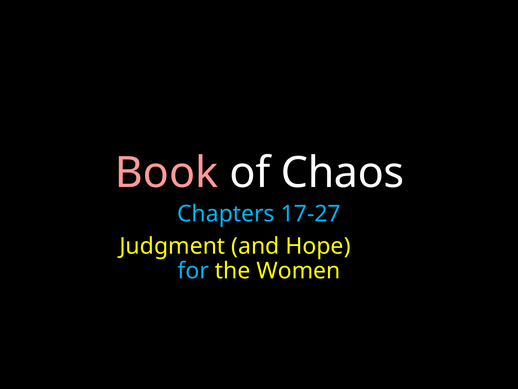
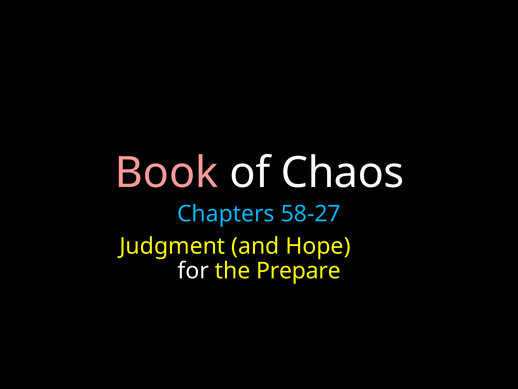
17-27: 17-27 -> 58-27
for colour: light blue -> white
Women: Women -> Prepare
